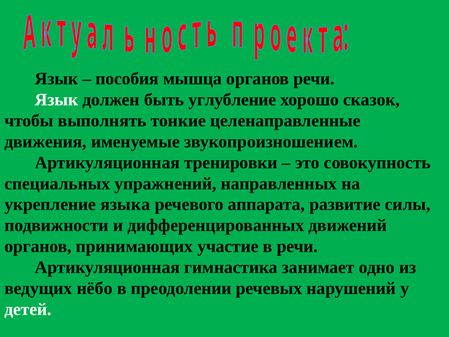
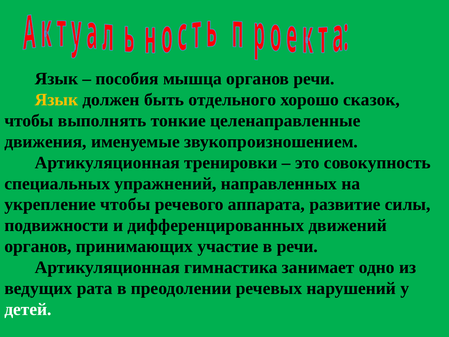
Язык at (56, 100) colour: white -> yellow
углубление: углубление -> отдельного
укрепление языка: языка -> чтобы
нёбо: нёбо -> рата
